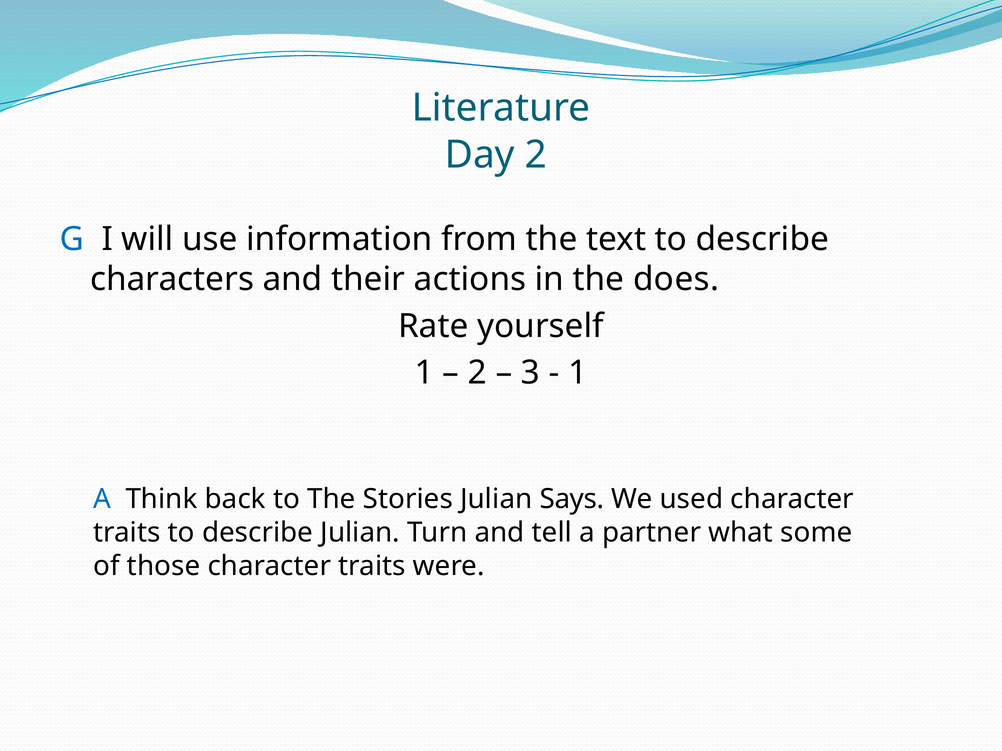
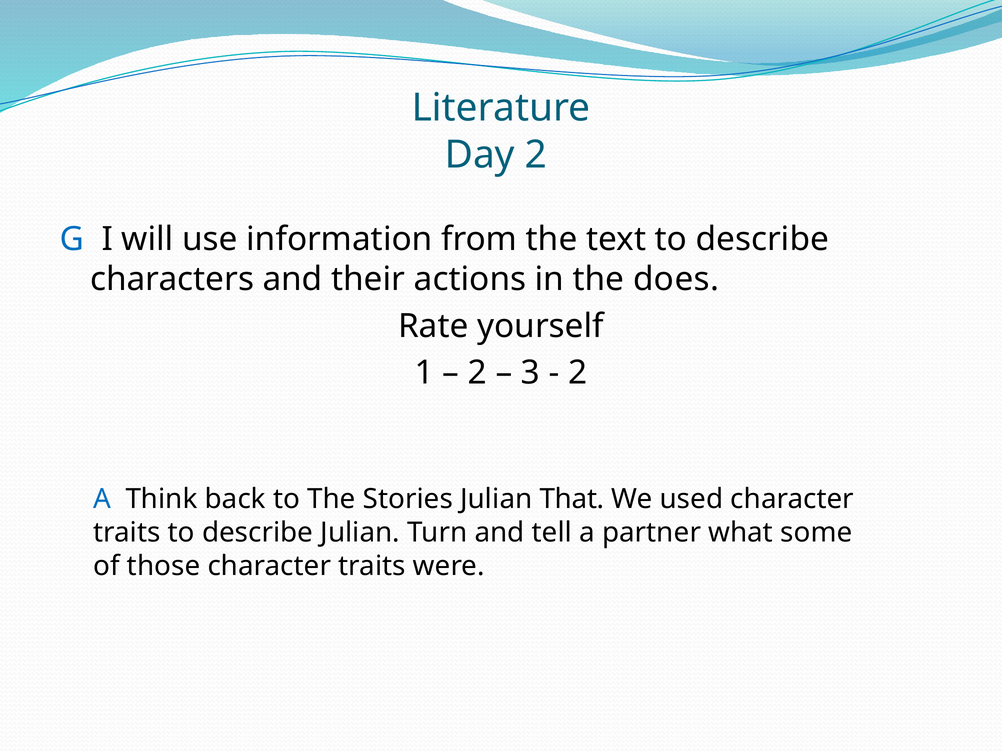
1 at (578, 373): 1 -> 2
Says: Says -> That
